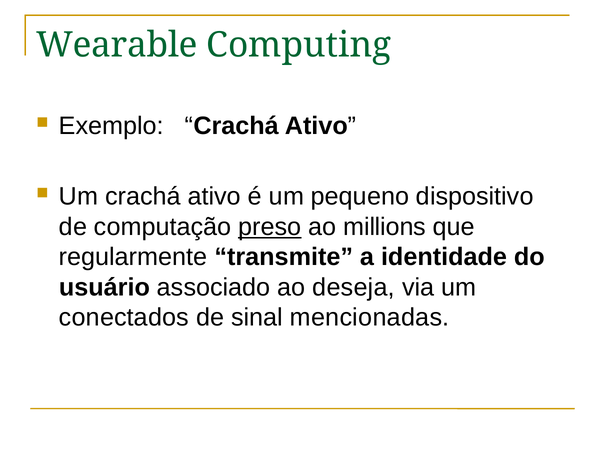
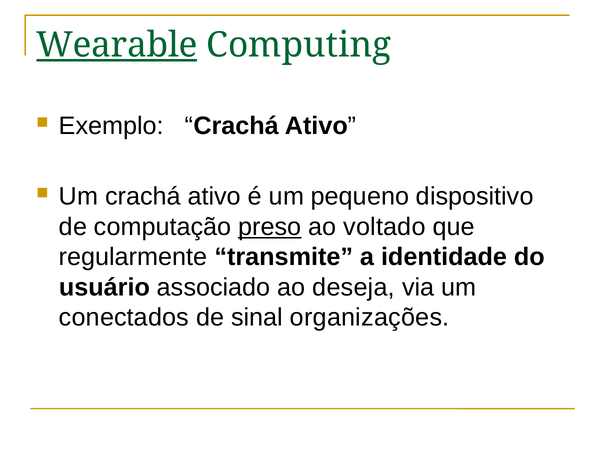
Wearable underline: none -> present
millions: millions -> voltado
mencionadas: mencionadas -> organizações
